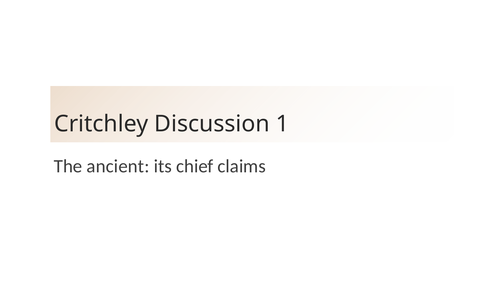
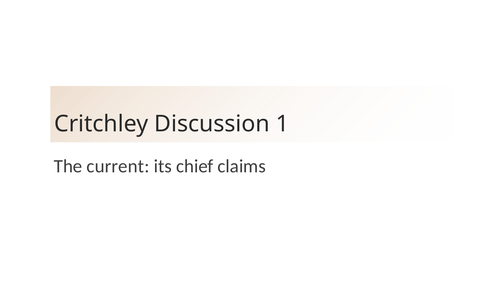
ancient: ancient -> current
